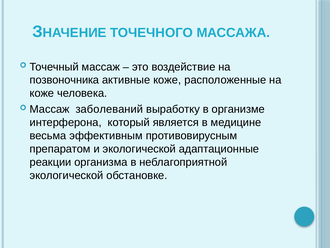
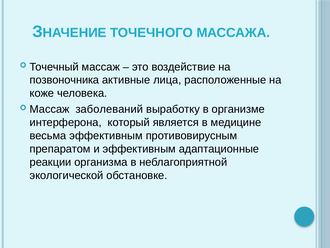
активные коже: коже -> лица
и экологической: экологической -> эффективным
